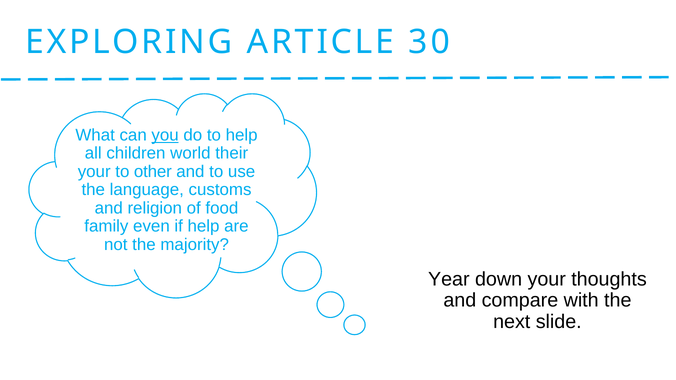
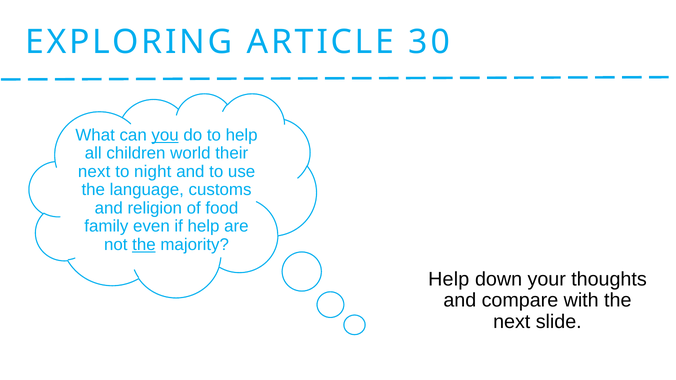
your at (94, 172): your -> next
other: other -> night
the at (144, 245) underline: none -> present
Year at (449, 279): Year -> Help
